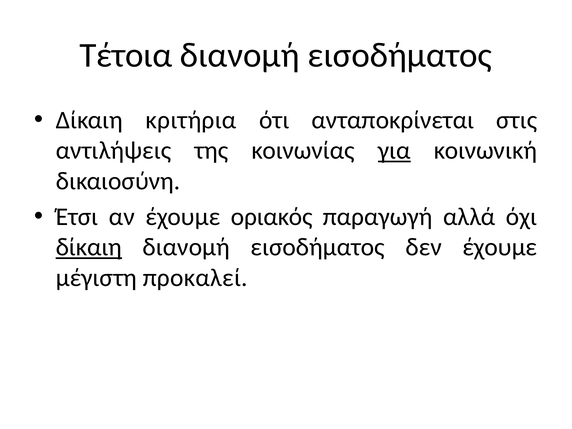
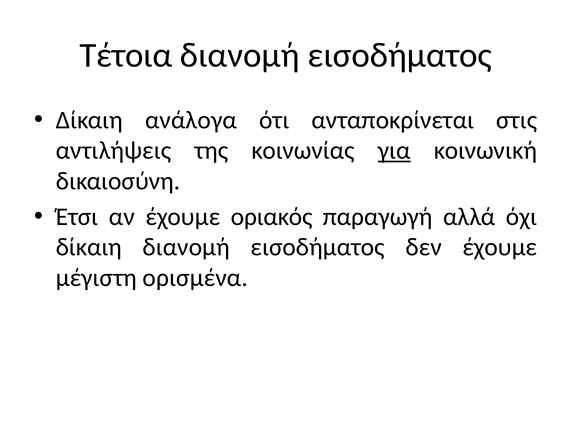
κριτήρια: κριτήρια -> ανάλογα
δίκαιη at (89, 247) underline: present -> none
προκαλεί: προκαλεί -> ορισμένα
